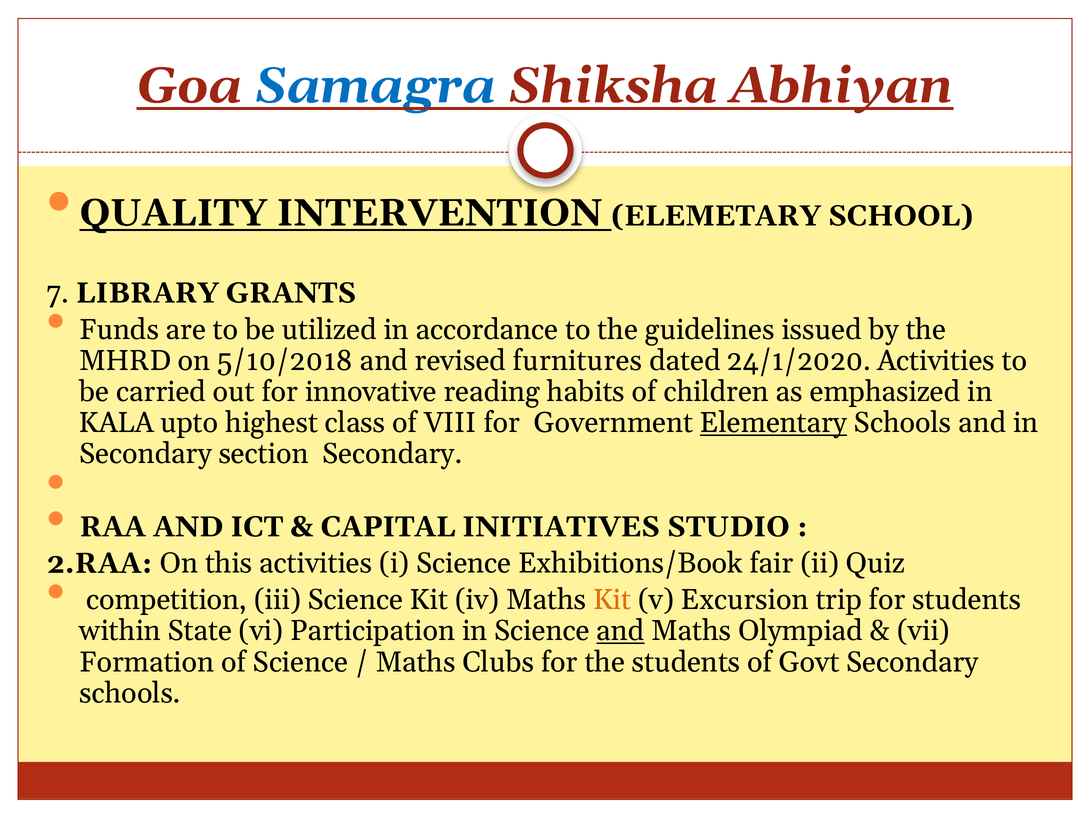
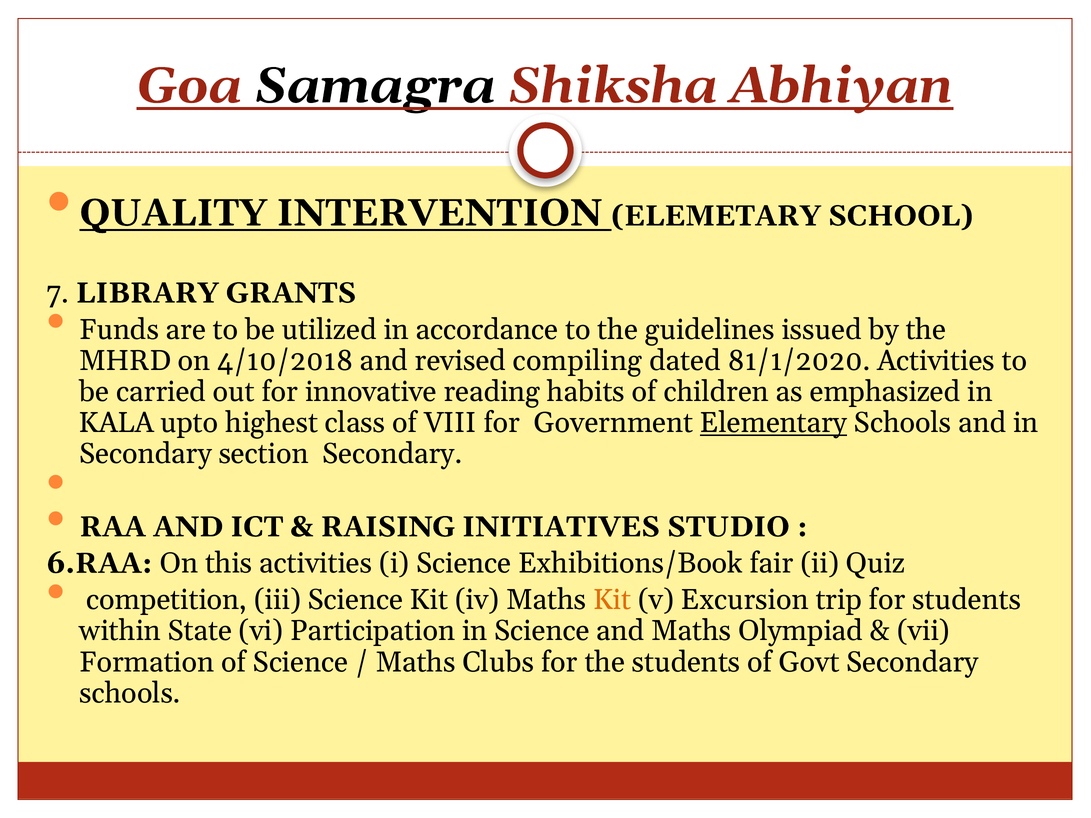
Samagra colour: blue -> black
5/10/2018: 5/10/2018 -> 4/10/2018
furnitures: furnitures -> compiling
24/1/2020: 24/1/2020 -> 81/1/2020
CAPITAL: CAPITAL -> RAISING
2.RAA: 2.RAA -> 6.RAA
and at (620, 631) underline: present -> none
